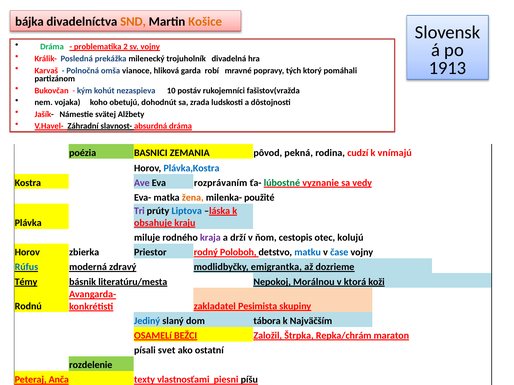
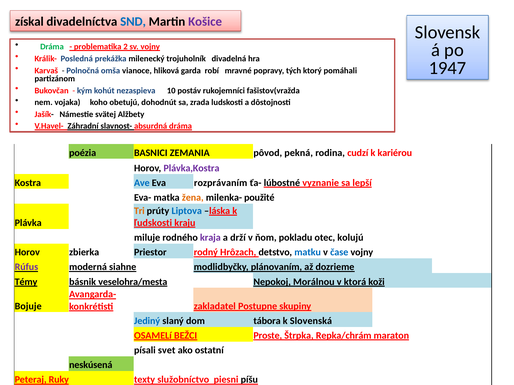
bájka: bájka -> získal
SND colour: orange -> blue
Košice colour: orange -> purple
1913: 1913 -> 1947
vnímajú: vnímajú -> kariérou
Plávka,Kostra colour: blue -> purple
Ave colour: purple -> blue
lúbostné colour: green -> black
vedy: vedy -> lepší
Tri colour: purple -> orange
obsahuje: obsahuje -> ľudskosti
cestopis: cestopis -> pokladu
Poloboh: Poloboh -> Hrôzach
Rúfus colour: blue -> purple
zdravý: zdravý -> siahne
emigrantka: emigrantka -> plánovaním
literatúru/mesta: literatúru/mesta -> veselohra/mesta
Rodnú: Rodnú -> Bojuje
Pesimista: Pesimista -> Postupne
Najväčším: Najväčším -> Slovenská
Založil: Založil -> Proste
rozdelenie: rozdelenie -> neskúsená
Anča: Anča -> Ruky
vlastnosťami: vlastnosťami -> služobníctvo
